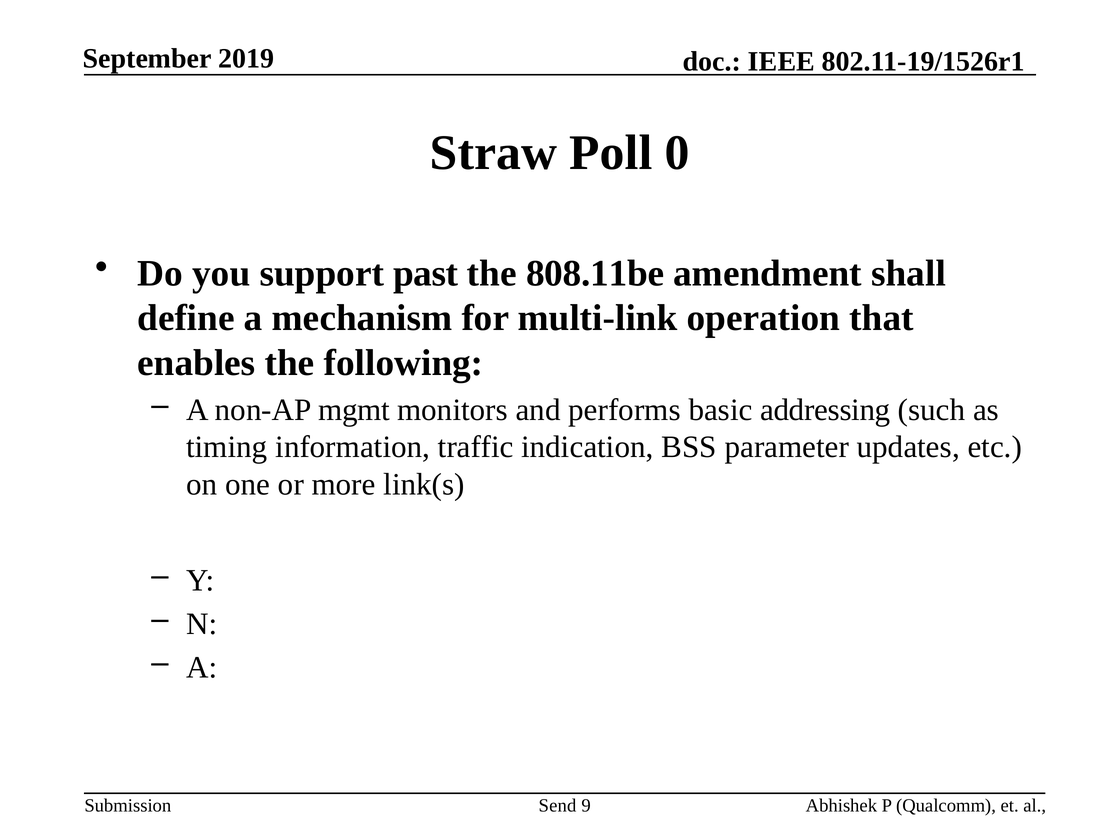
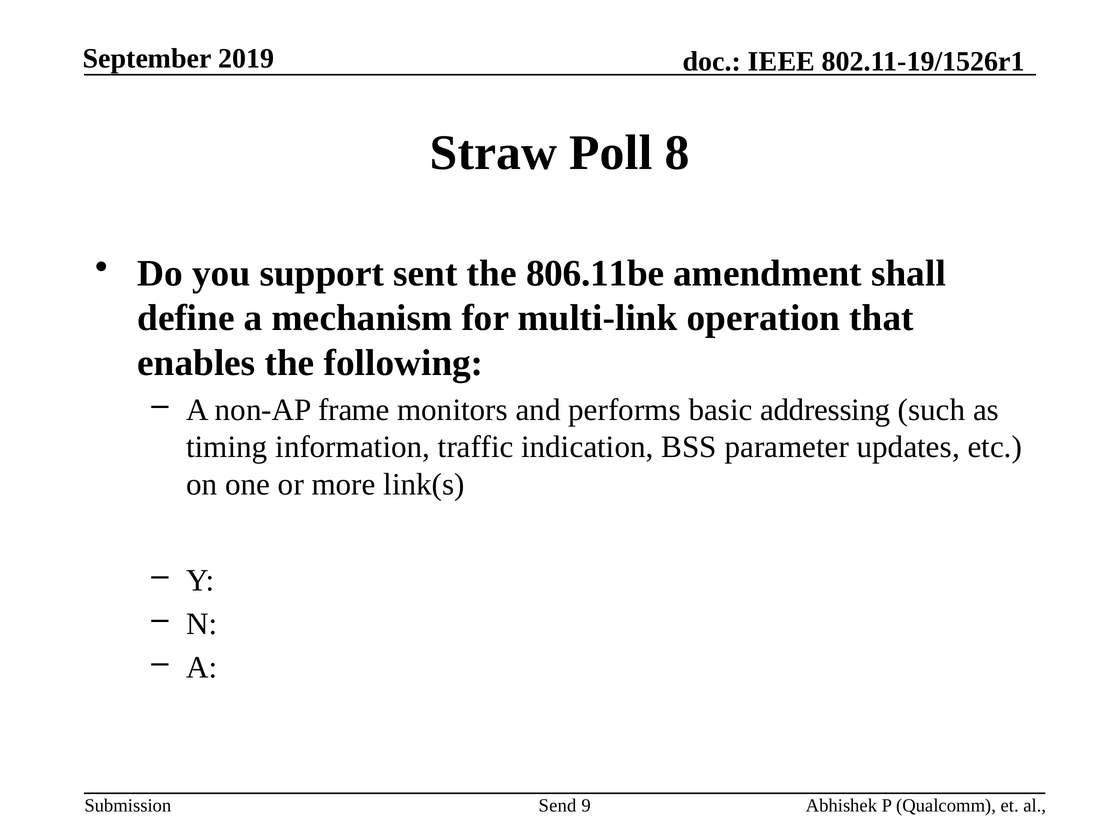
0: 0 -> 8
past: past -> sent
808.11be: 808.11be -> 806.11be
mgmt: mgmt -> frame
